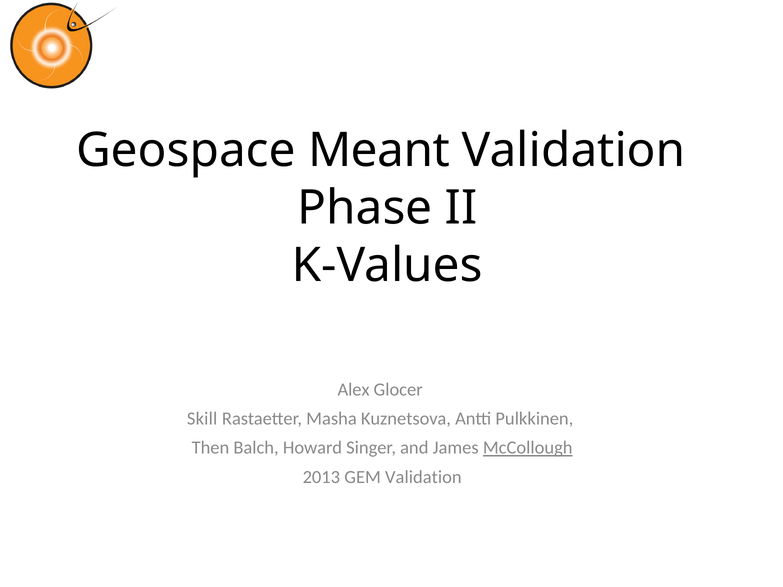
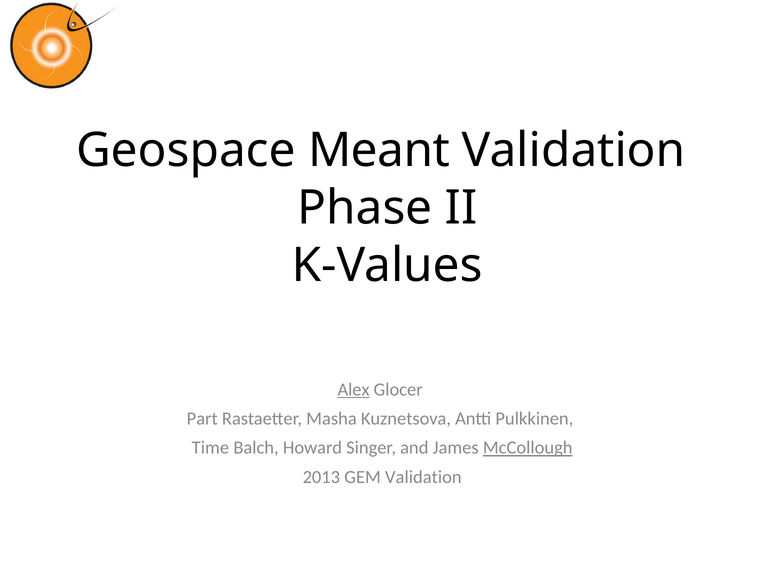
Alex underline: none -> present
Skill: Skill -> Part
Then: Then -> Time
